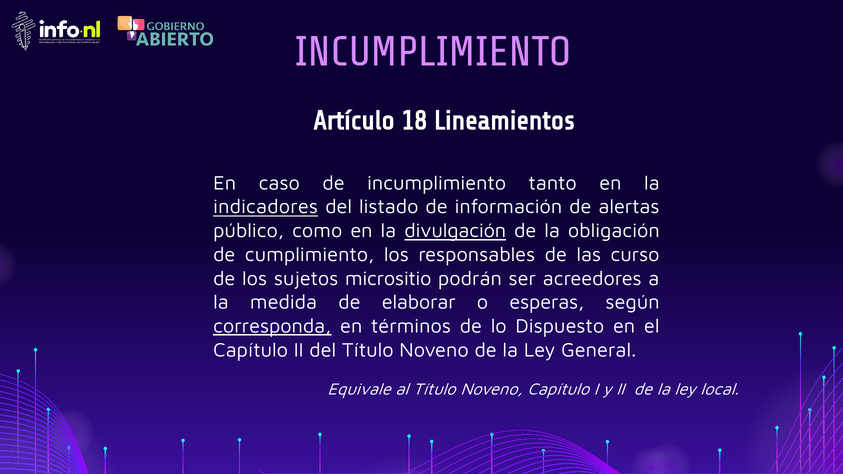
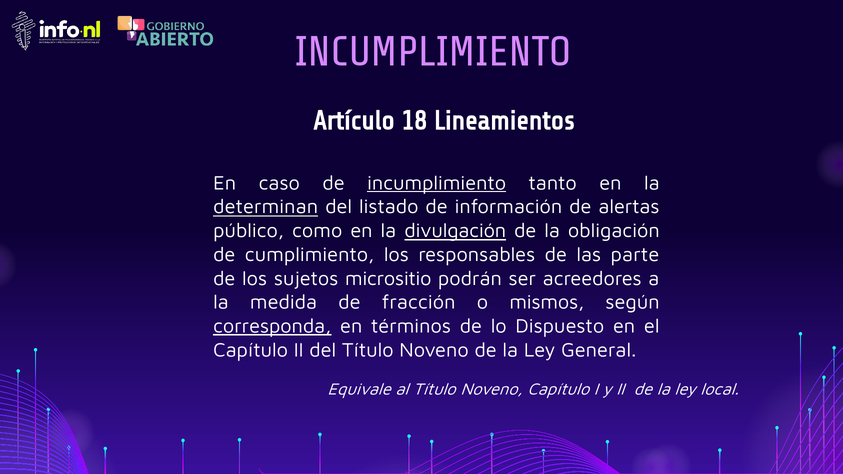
incumplimiento at (437, 183) underline: none -> present
indicadores: indicadores -> determinan
curso: curso -> parte
elaborar: elaborar -> fracción
esperas: esperas -> mismos
